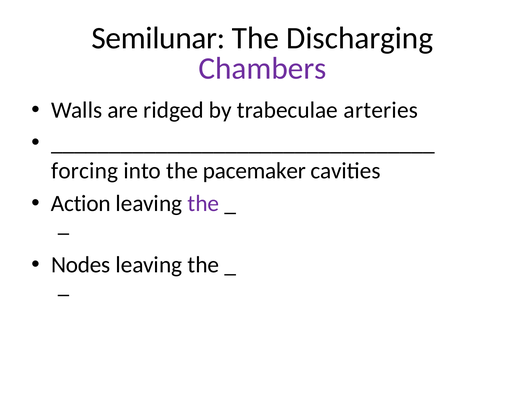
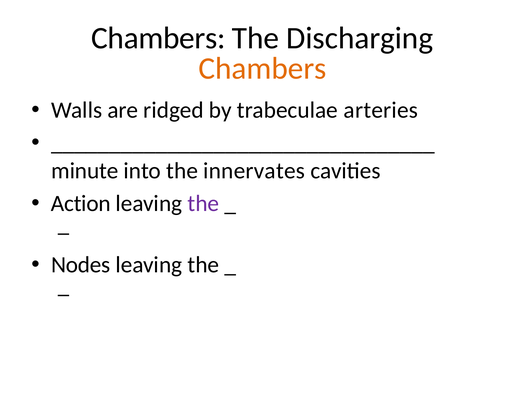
Semilunar at (158, 38): Semilunar -> Chambers
Chambers at (263, 68) colour: purple -> orange
forcing: forcing -> minute
pacemaker: pacemaker -> innervates
